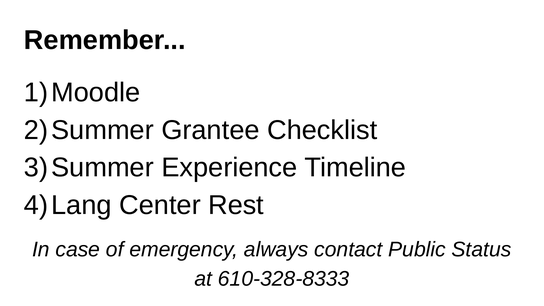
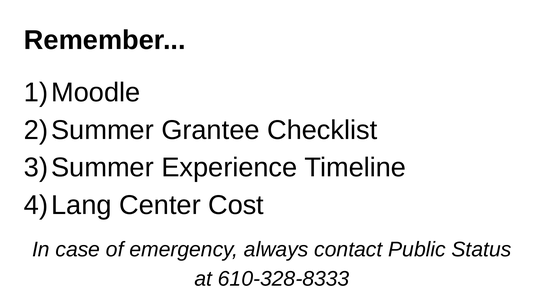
Rest: Rest -> Cost
